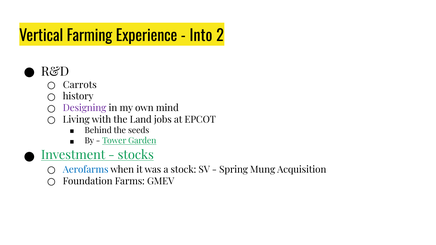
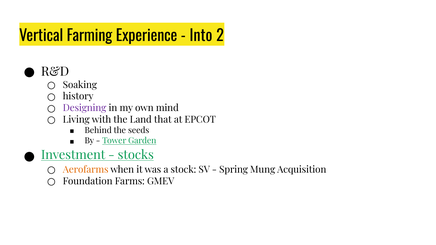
Carrots: Carrots -> Soaking
jobs: jobs -> that
Aerofarms colour: blue -> orange
